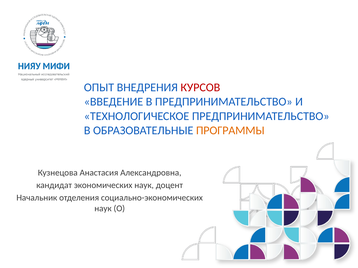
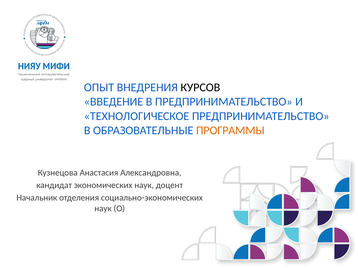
КУРСОВ colour: red -> black
